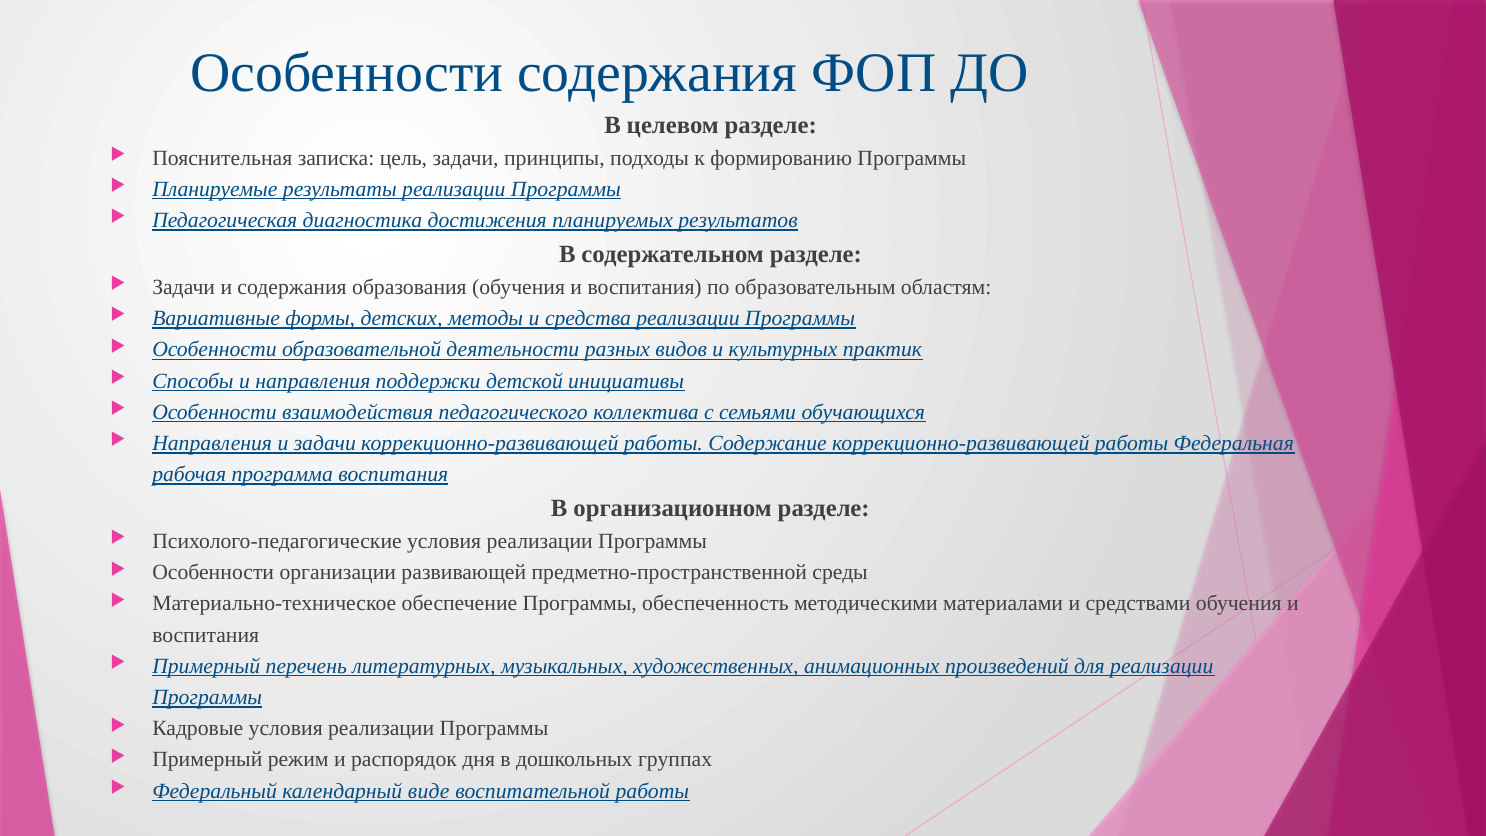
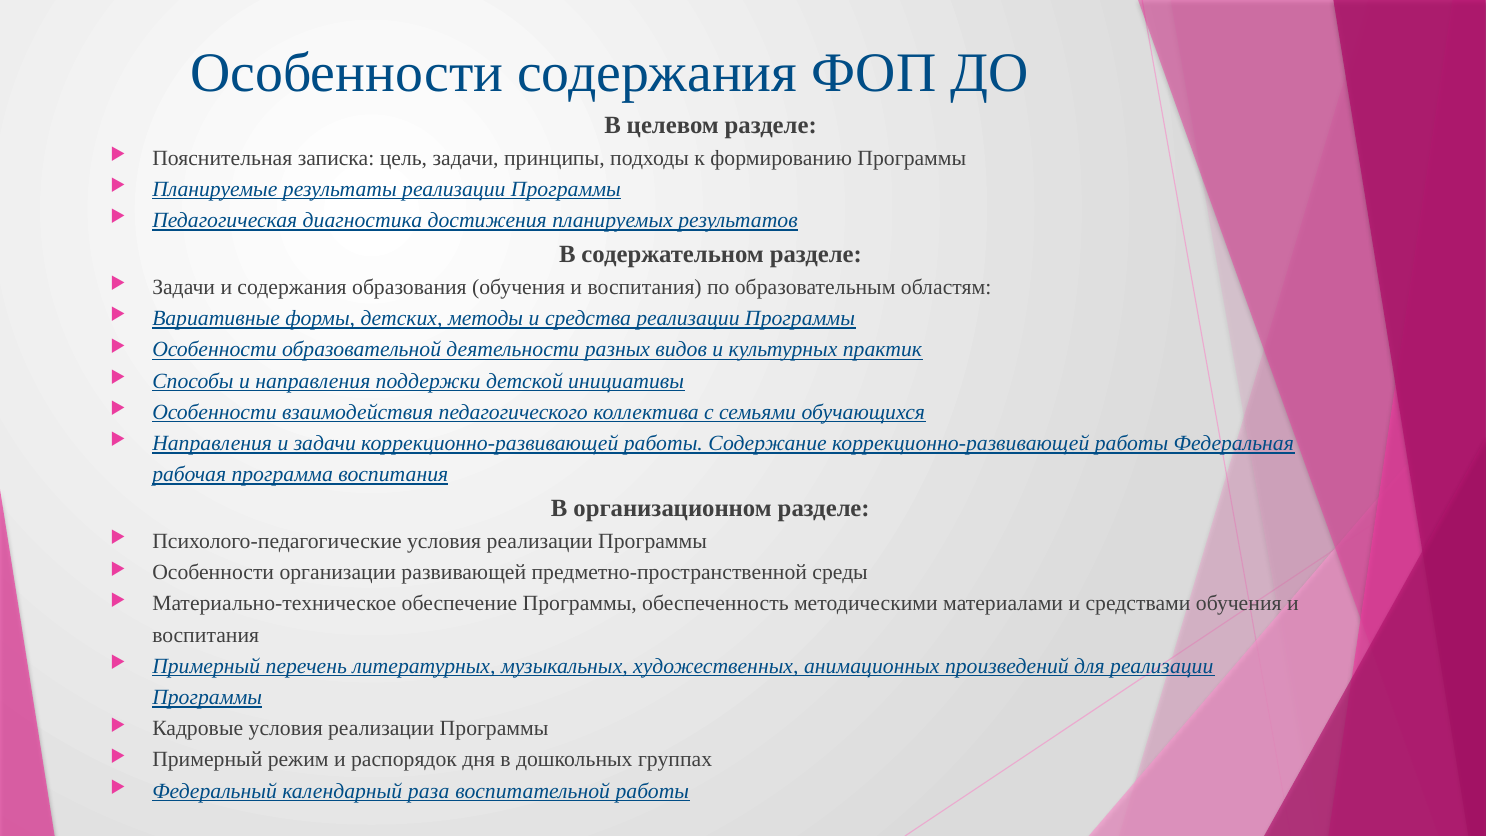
виде: виде -> раза
